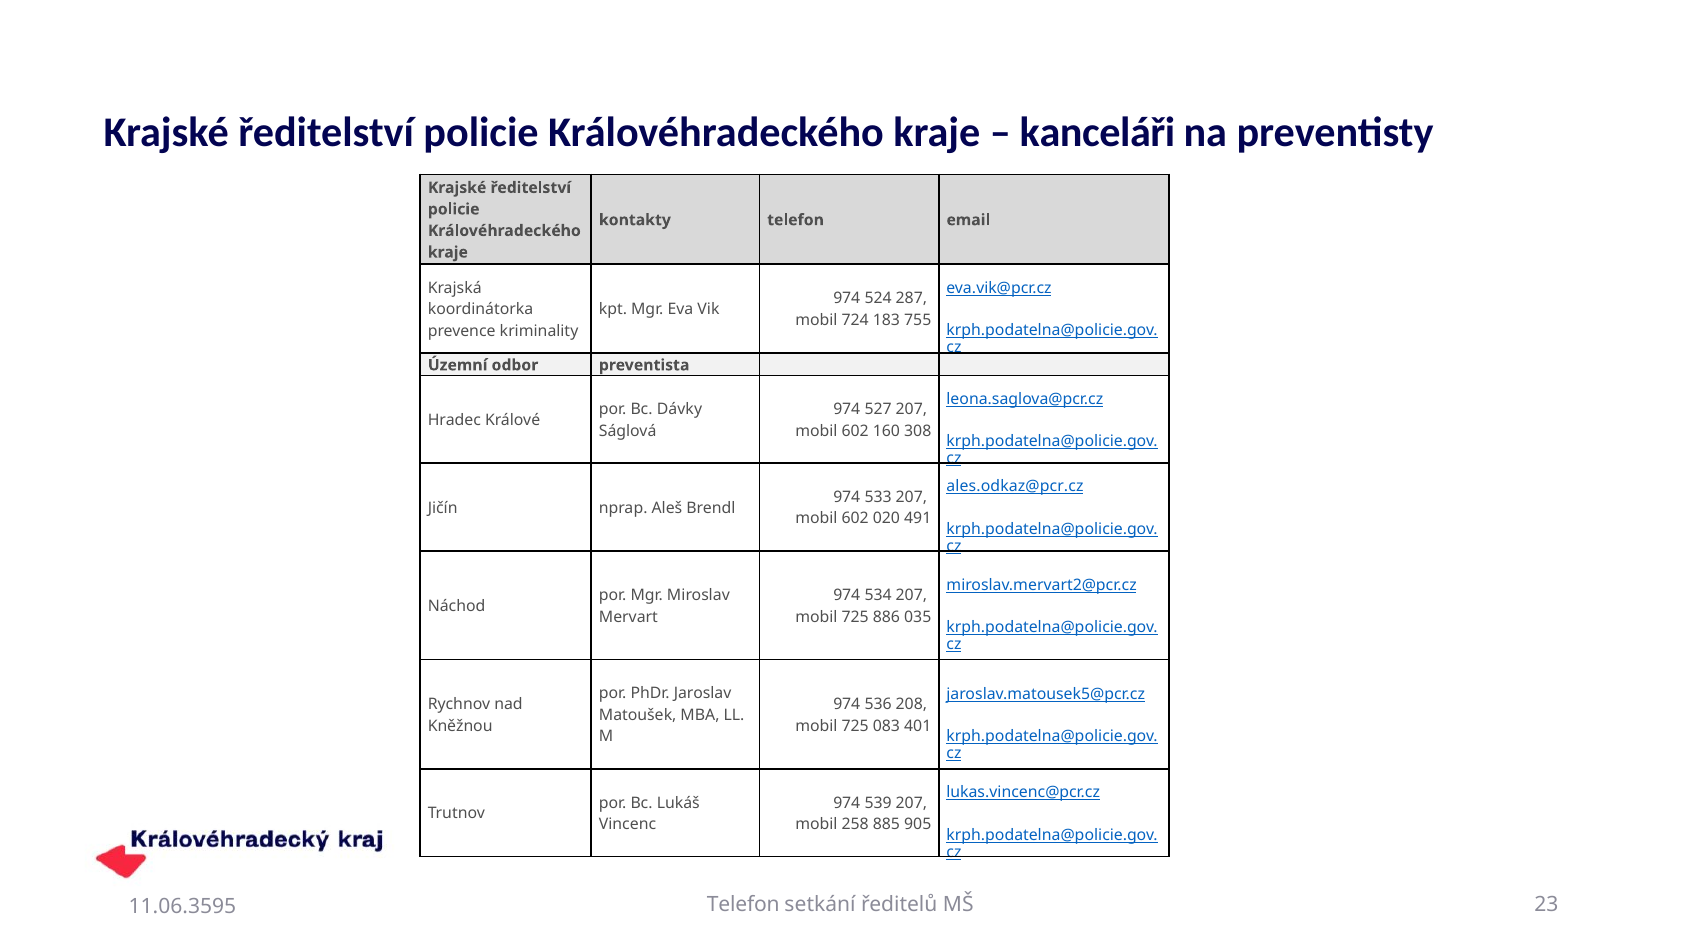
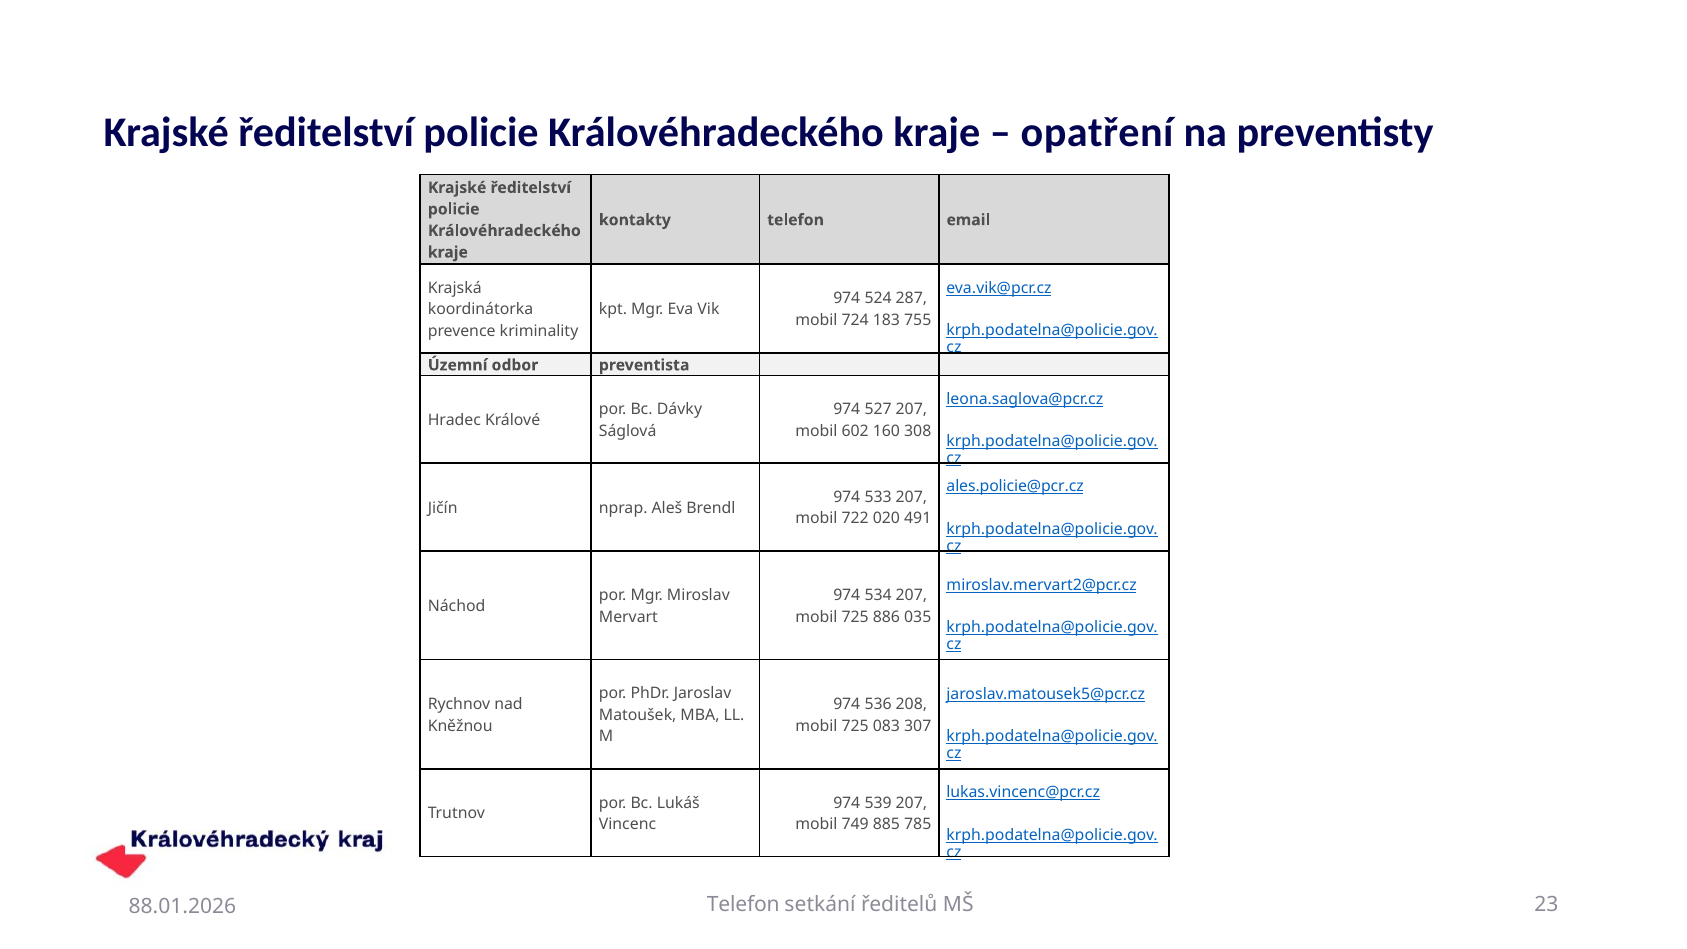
kanceláři: kanceláři -> opatření
ales.odkaz@pcr.cz: ales.odkaz@pcr.cz -> ales.policie@pcr.cz
602 at (855, 519): 602 -> 722
401: 401 -> 307
258: 258 -> 749
905: 905 -> 785
11.06.3595: 11.06.3595 -> 88.01.2026
